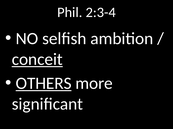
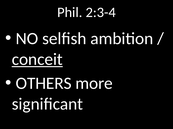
OTHERS underline: present -> none
